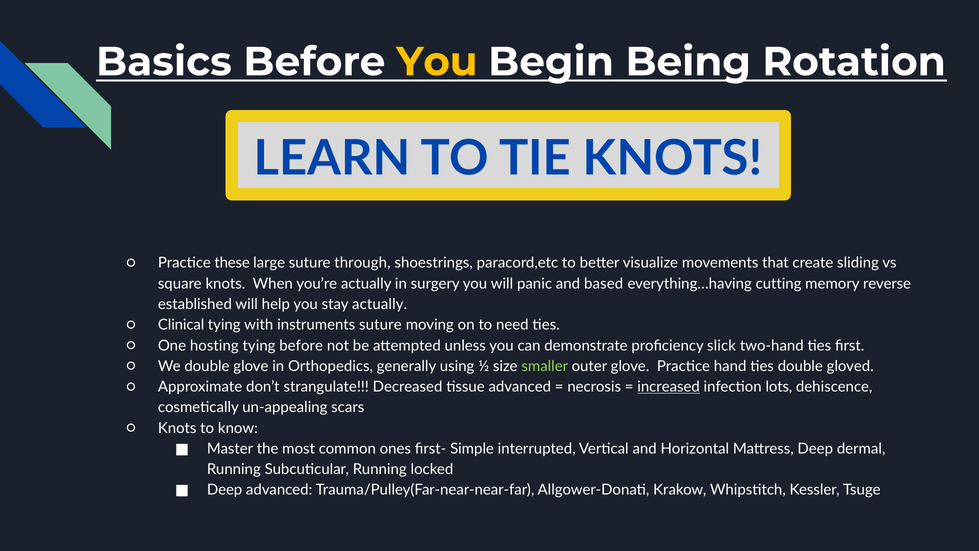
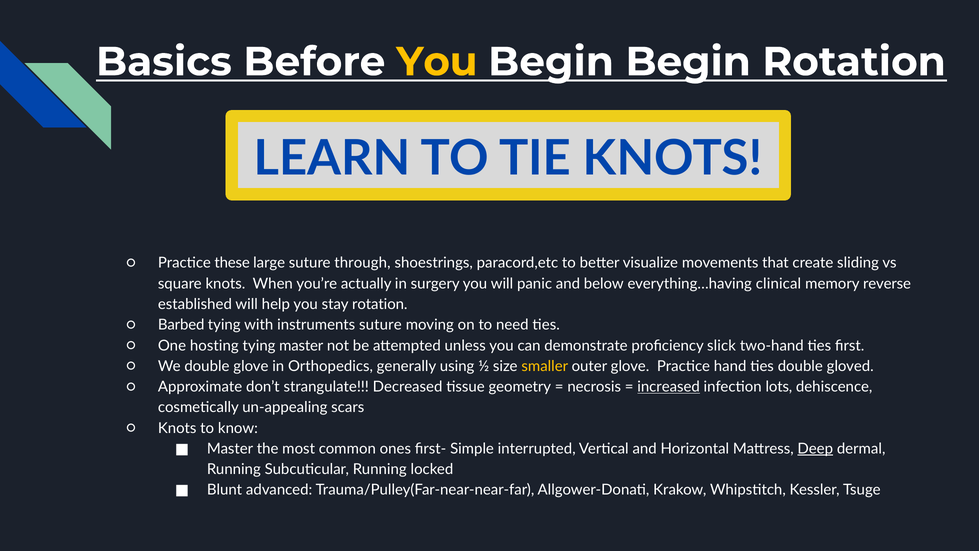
Begin Being: Being -> Begin
based: based -> below
cutting: cutting -> clinical
stay actually: actually -> rotation
Clinical: Clinical -> Barbed
tying before: before -> master
smaller colour: light green -> yellow
tissue advanced: advanced -> geometry
Deep at (815, 448) underline: none -> present
Deep at (225, 490): Deep -> Blunt
